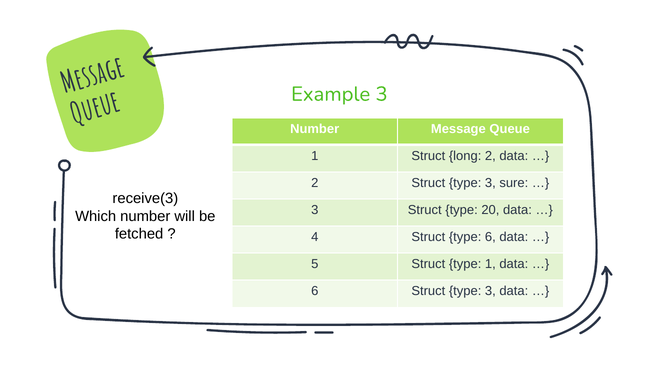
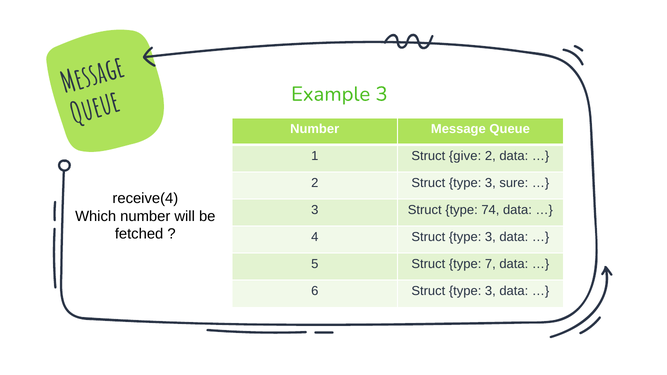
long: long -> give
receive(3: receive(3 -> receive(4
20: 20 -> 74
4 Struct type 6: 6 -> 3
type 1: 1 -> 7
